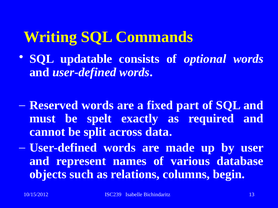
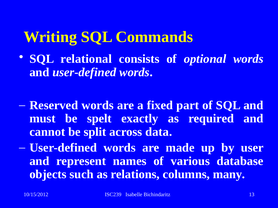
updatable: updatable -> relational
begin: begin -> many
